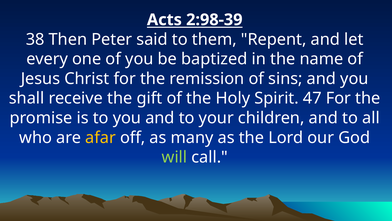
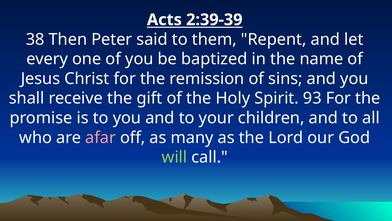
2:98-39: 2:98-39 -> 2:39-39
47: 47 -> 93
afar colour: yellow -> pink
